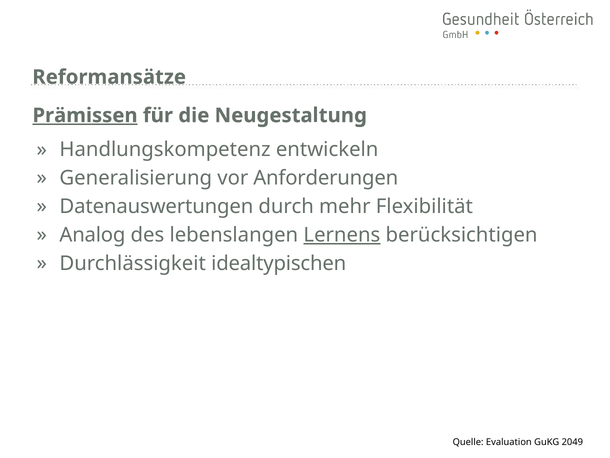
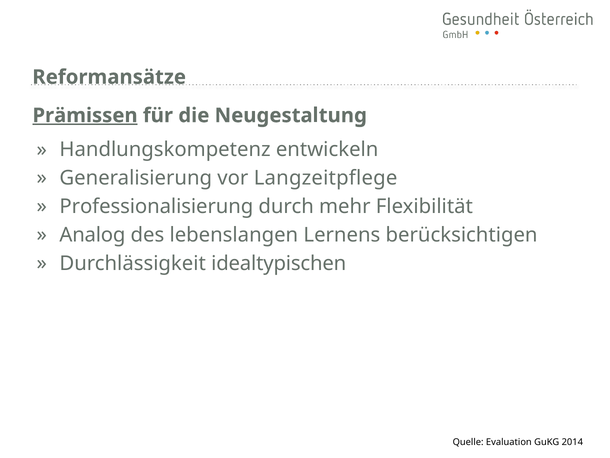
Anforderungen: Anforderungen -> Langzeitpflege
Datenauswertungen: Datenauswertungen -> Professionalisierung
Lernens underline: present -> none
2049: 2049 -> 2014
